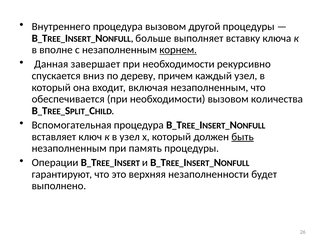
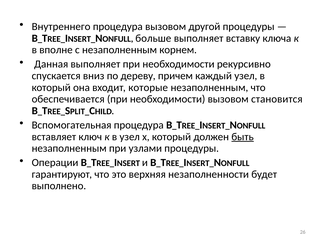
корнем underline: present -> none
Данная завершает: завершает -> выполняет
включая: включая -> которые
количества: количества -> становится
память: память -> узлами
